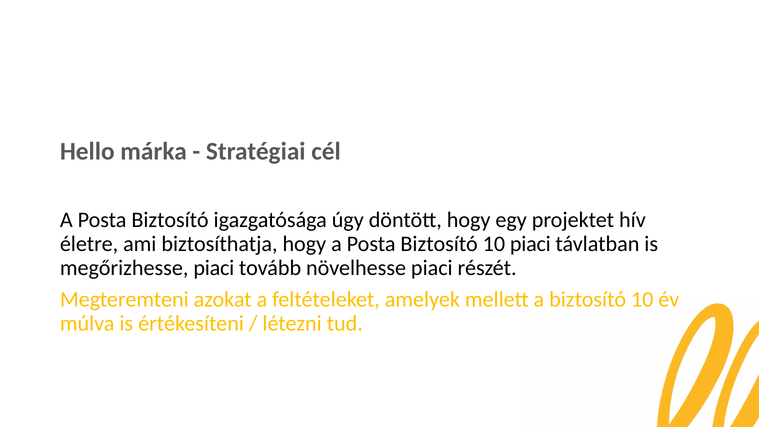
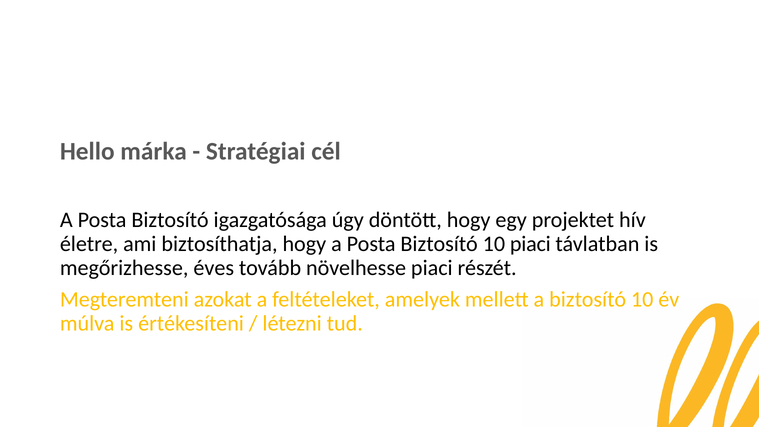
megőrizhesse piaci: piaci -> éves
